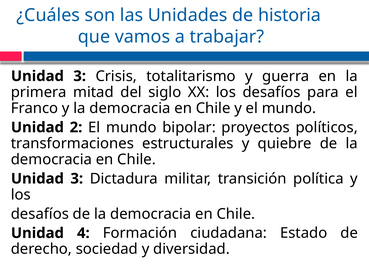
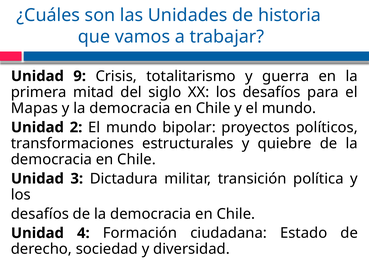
3 at (80, 76): 3 -> 9
Franco: Franco -> Mapas
